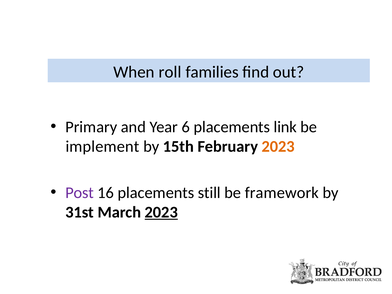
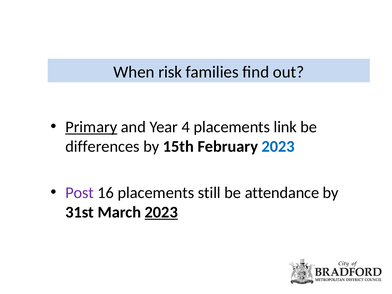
roll: roll -> risk
Primary underline: none -> present
6: 6 -> 4
implement: implement -> differences
2023 at (278, 146) colour: orange -> blue
framework: framework -> attendance
